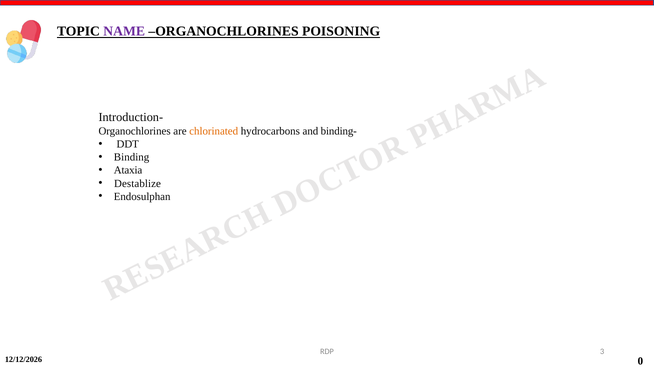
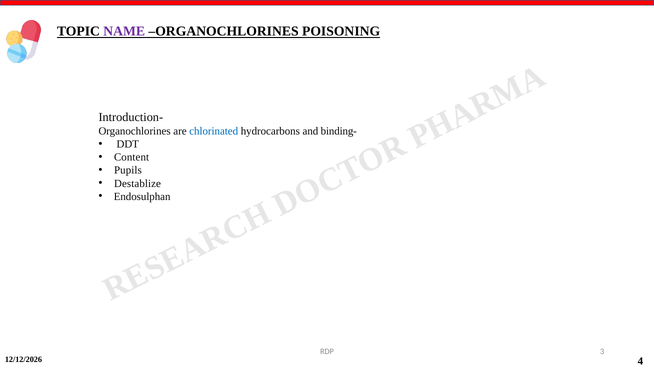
chlorinated colour: orange -> blue
Binding: Binding -> Content
Ataxia: Ataxia -> Pupils
0: 0 -> 4
